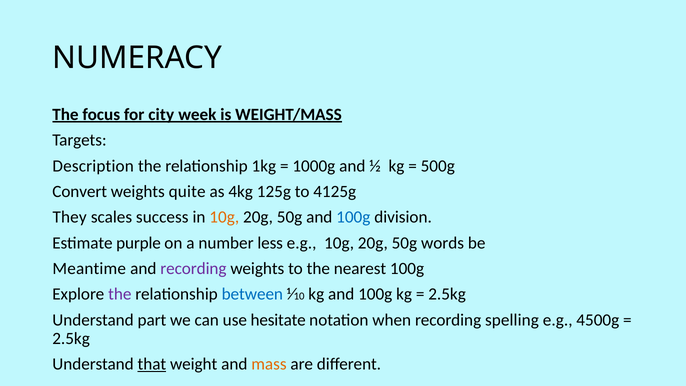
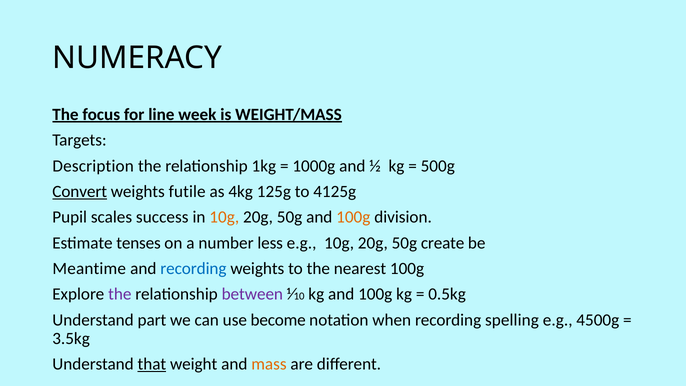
city: city -> line
Convert underline: none -> present
quite: quite -> futile
They: They -> Pupil
100g at (353, 217) colour: blue -> orange
purple: purple -> tenses
words: words -> create
recording at (193, 268) colour: purple -> blue
between colour: blue -> purple
2.5kg at (447, 294): 2.5kg -> 0.5kg
hesitate: hesitate -> become
2.5kg at (71, 338): 2.5kg -> 3.5kg
